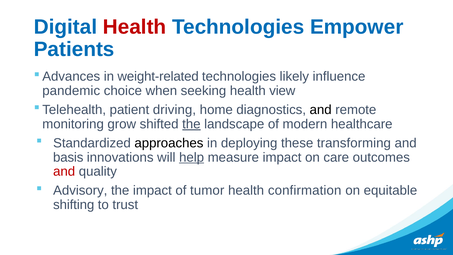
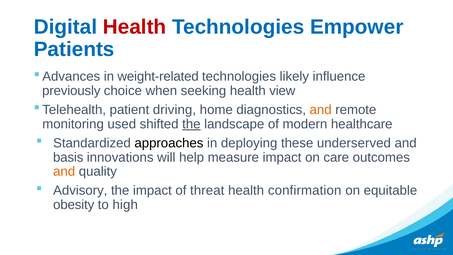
pandemic: pandemic -> previously
and at (321, 110) colour: black -> orange
grow: grow -> used
transforming: transforming -> underserved
help underline: present -> none
and at (64, 171) colour: red -> orange
tumor: tumor -> threat
shifting: shifting -> obesity
trust: trust -> high
